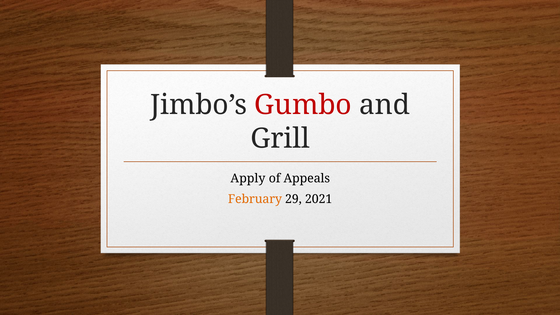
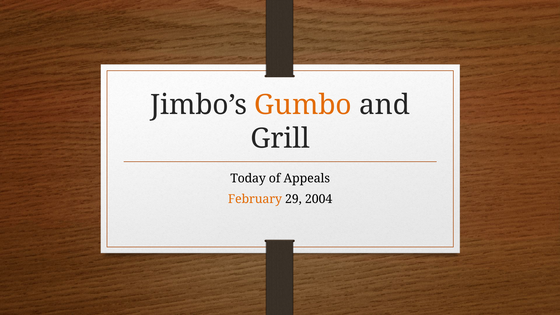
Gumbo colour: red -> orange
Apply: Apply -> Today
2021: 2021 -> 2004
